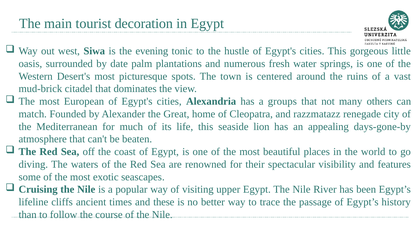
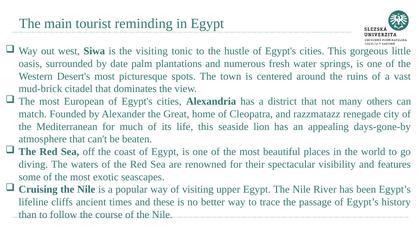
decoration: decoration -> reminding
the evening: evening -> visiting
groups: groups -> district
